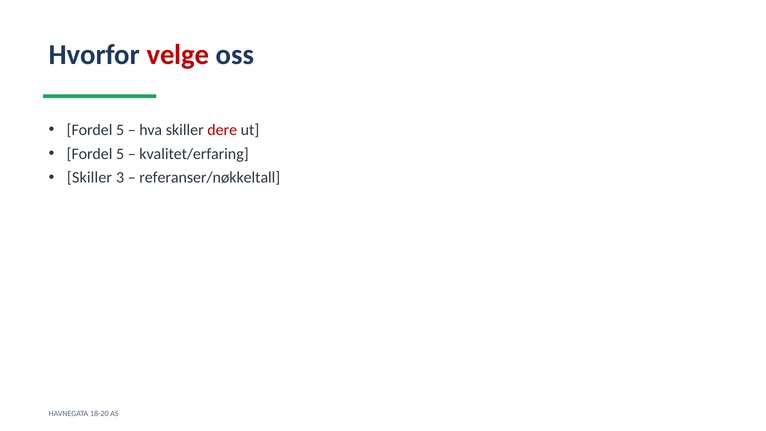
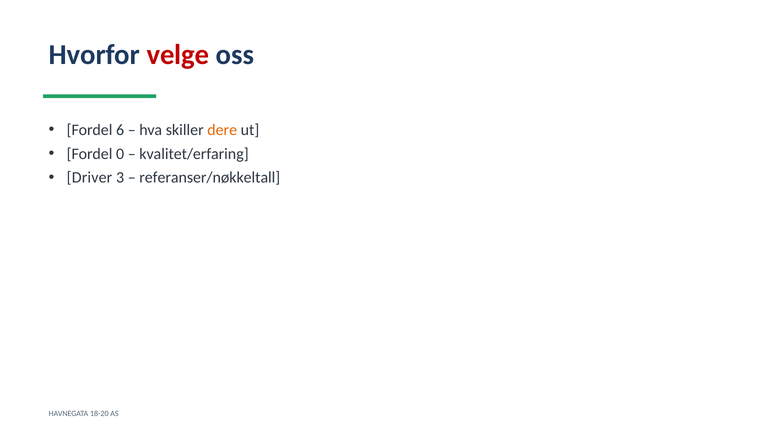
5 at (120, 130): 5 -> 6
dere colour: red -> orange
5 at (120, 154): 5 -> 0
Skiller at (90, 178): Skiller -> Driver
